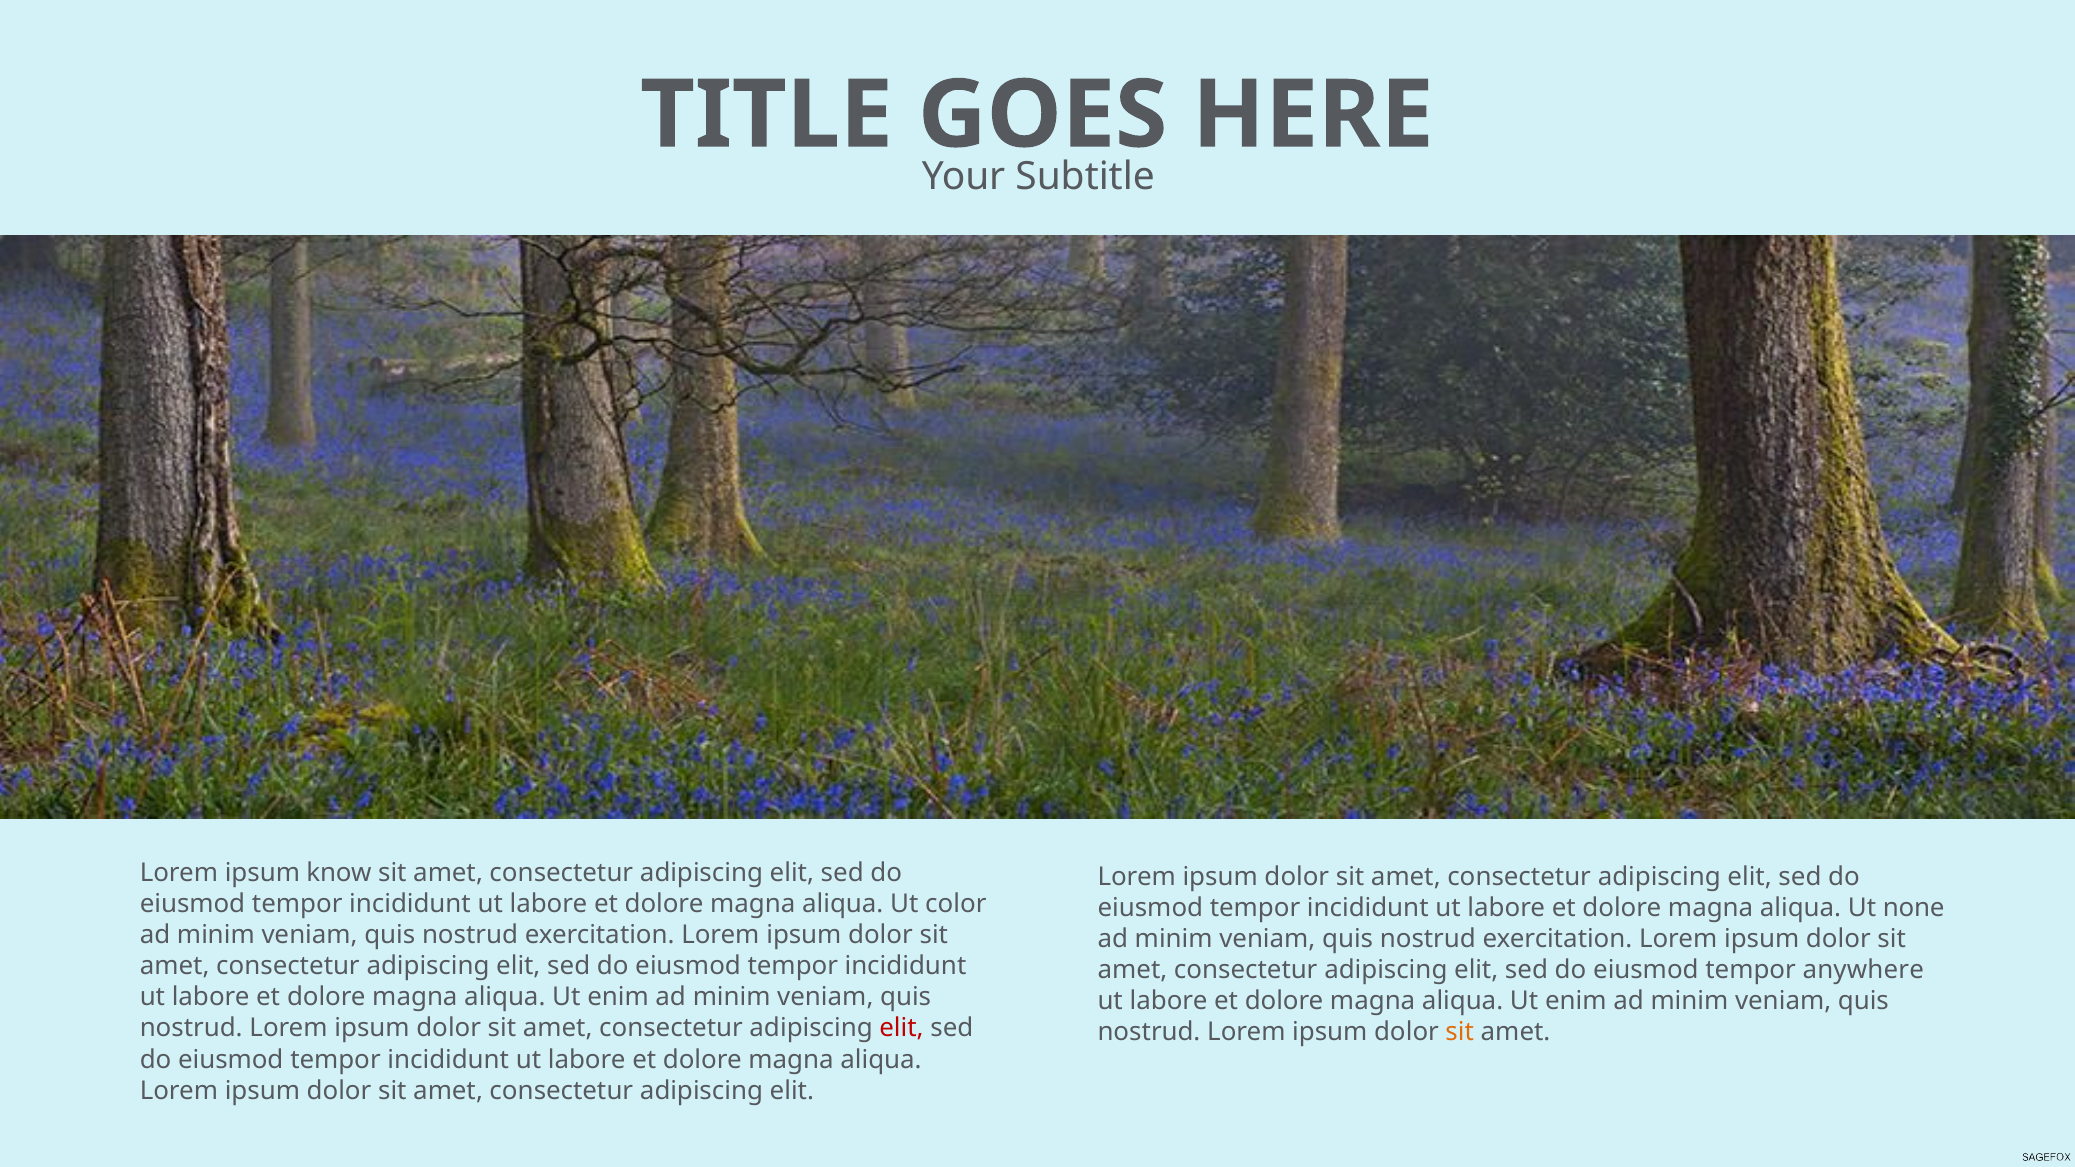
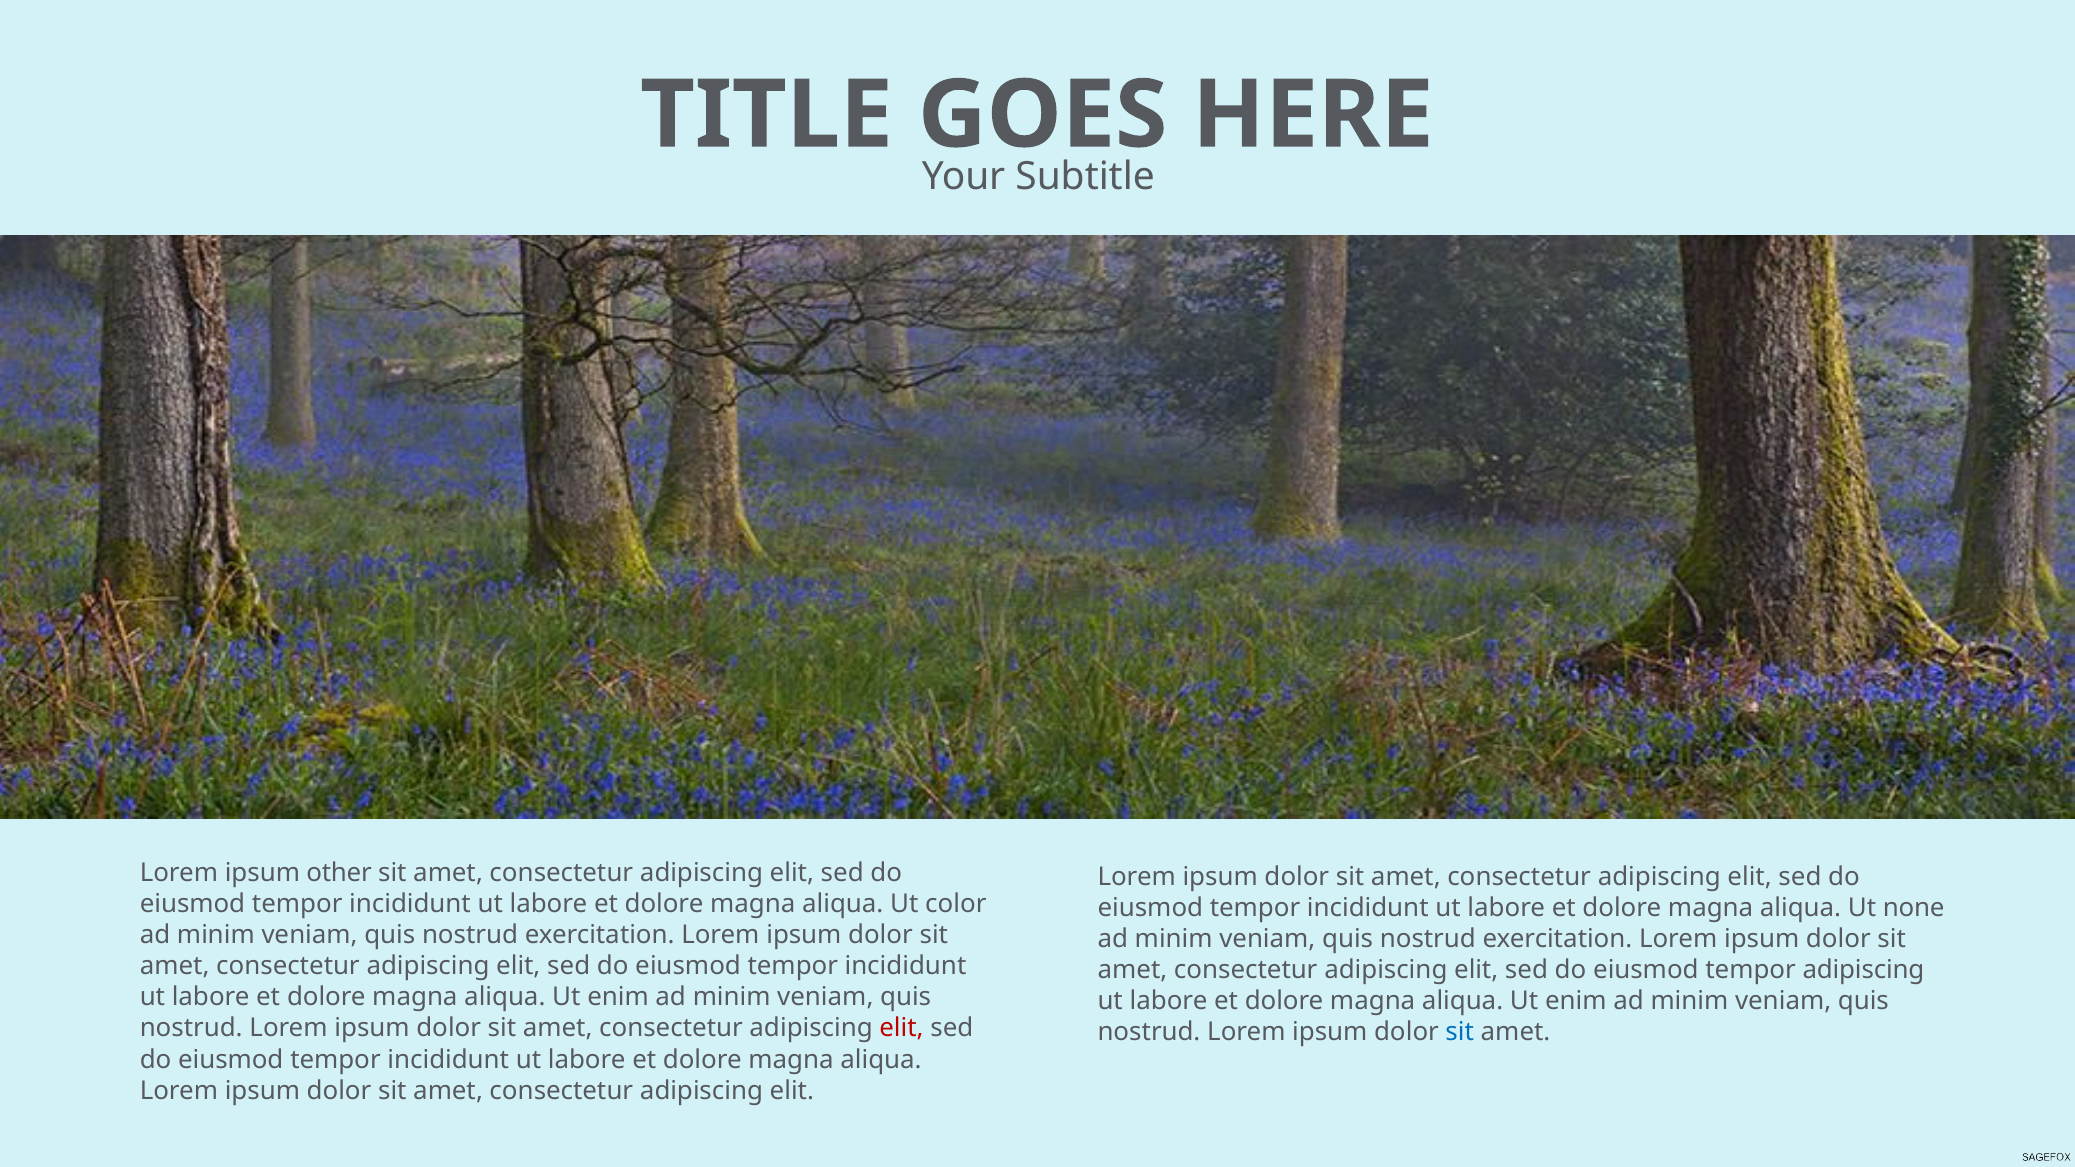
know: know -> other
tempor anywhere: anywhere -> adipiscing
sit at (1460, 1033) colour: orange -> blue
